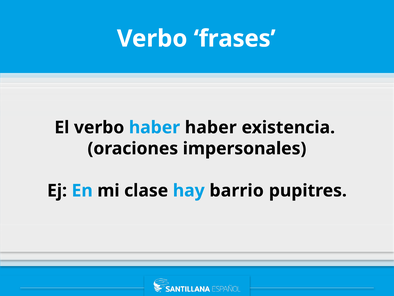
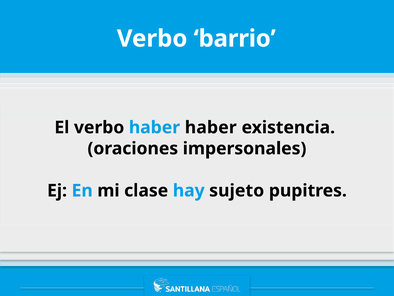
frases: frases -> barrio
barrio: barrio -> sujeto
